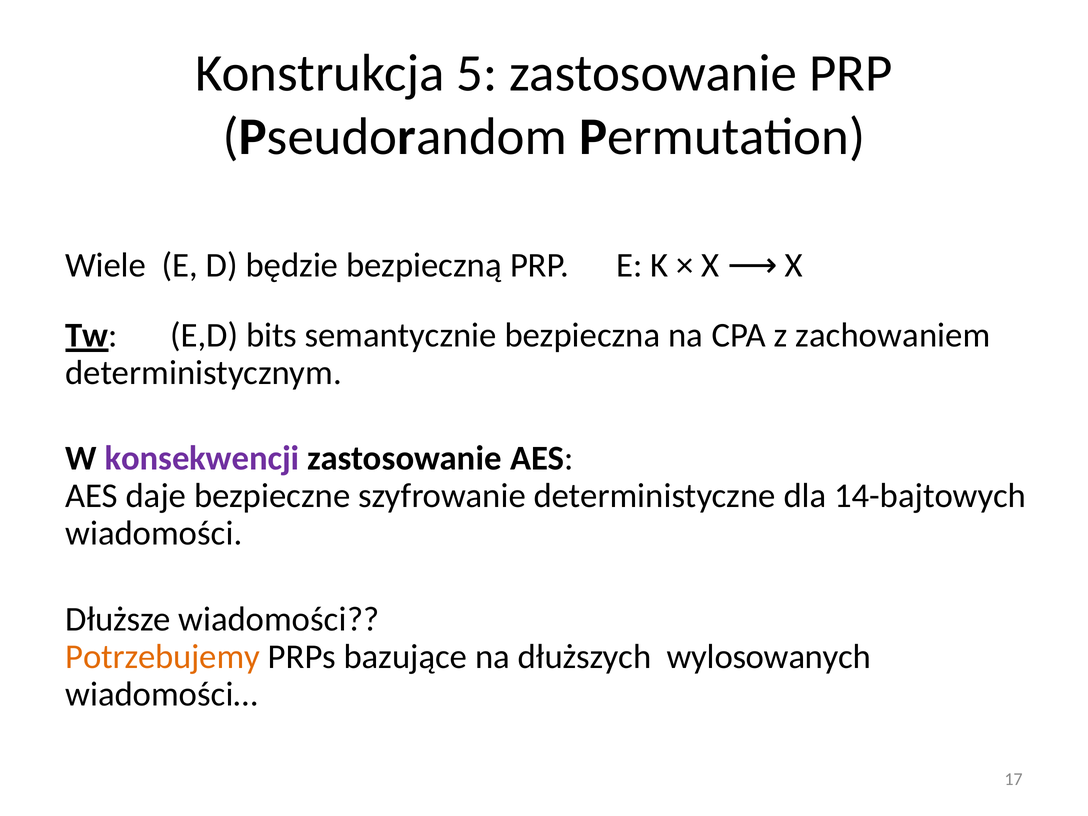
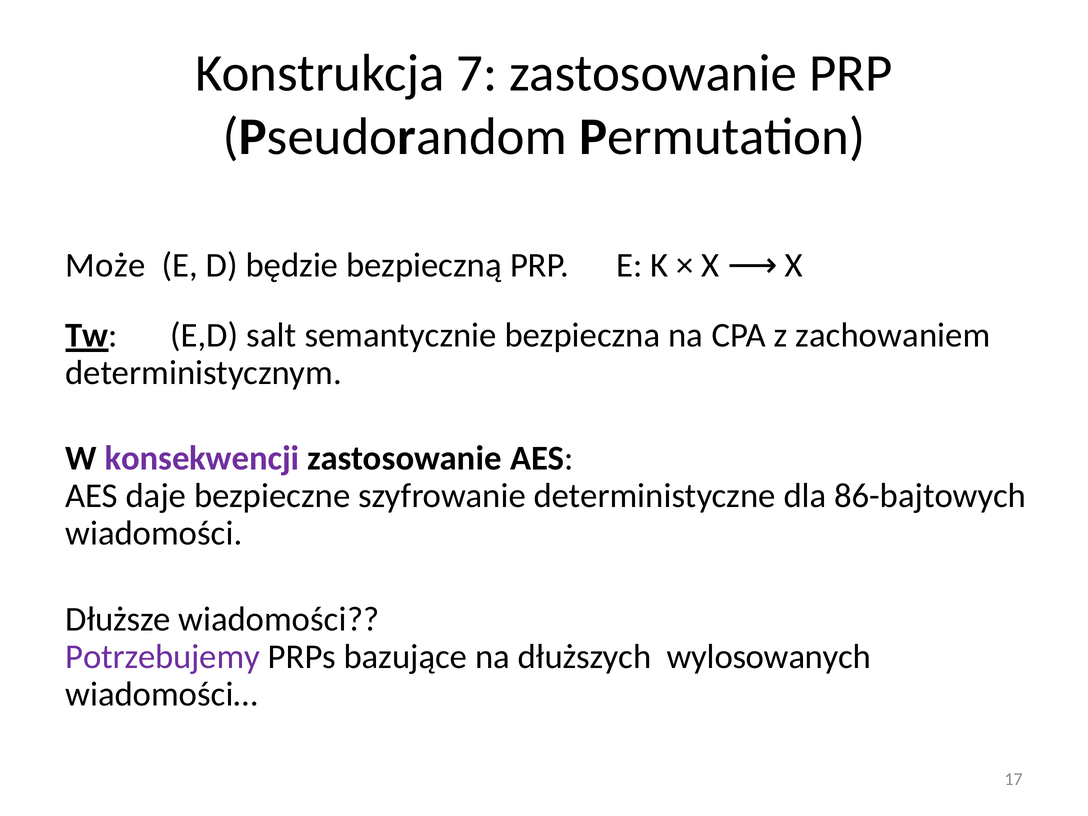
5: 5 -> 7
Wiele: Wiele -> Może
bits: bits -> salt
14-bajtowych: 14-bajtowych -> 86-bajtowych
Potrzebujemy colour: orange -> purple
